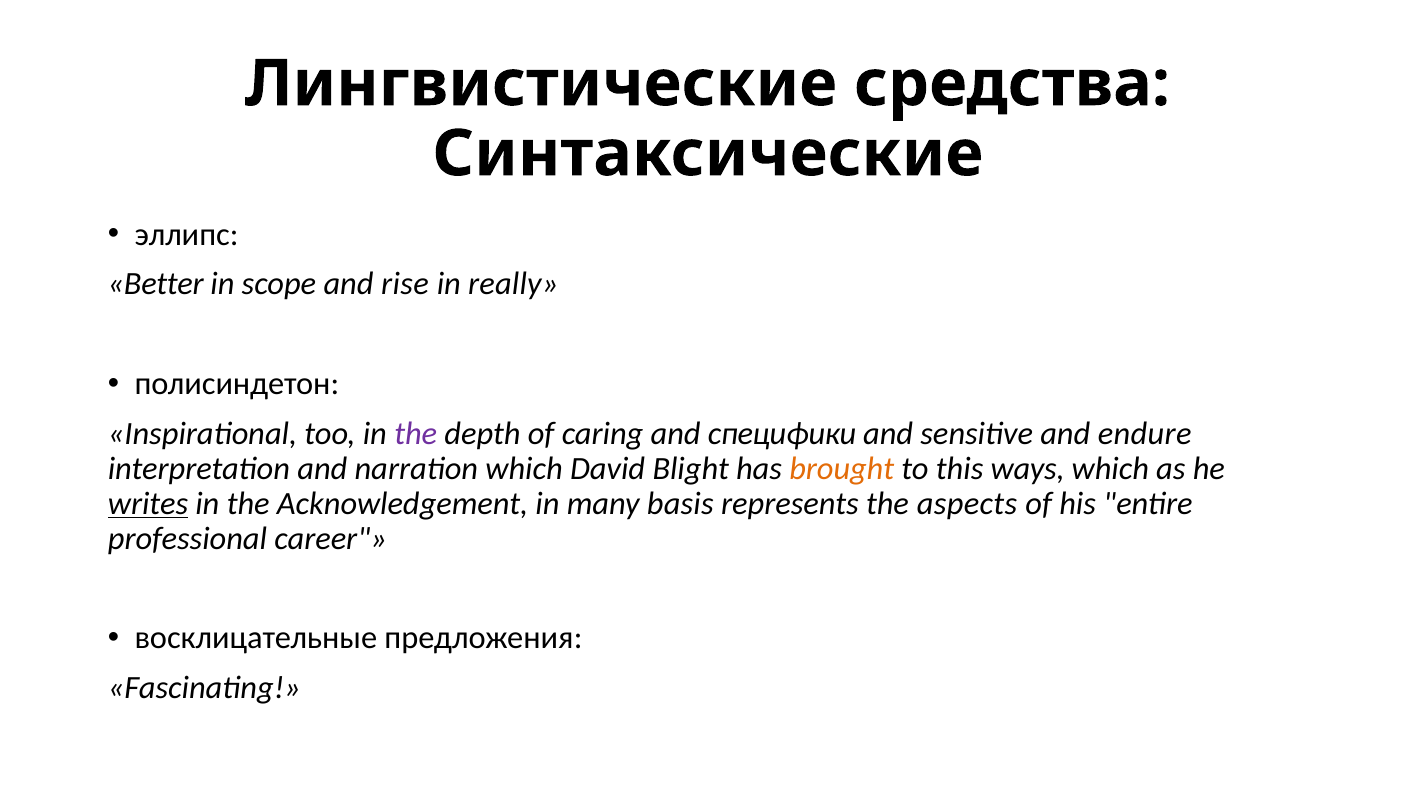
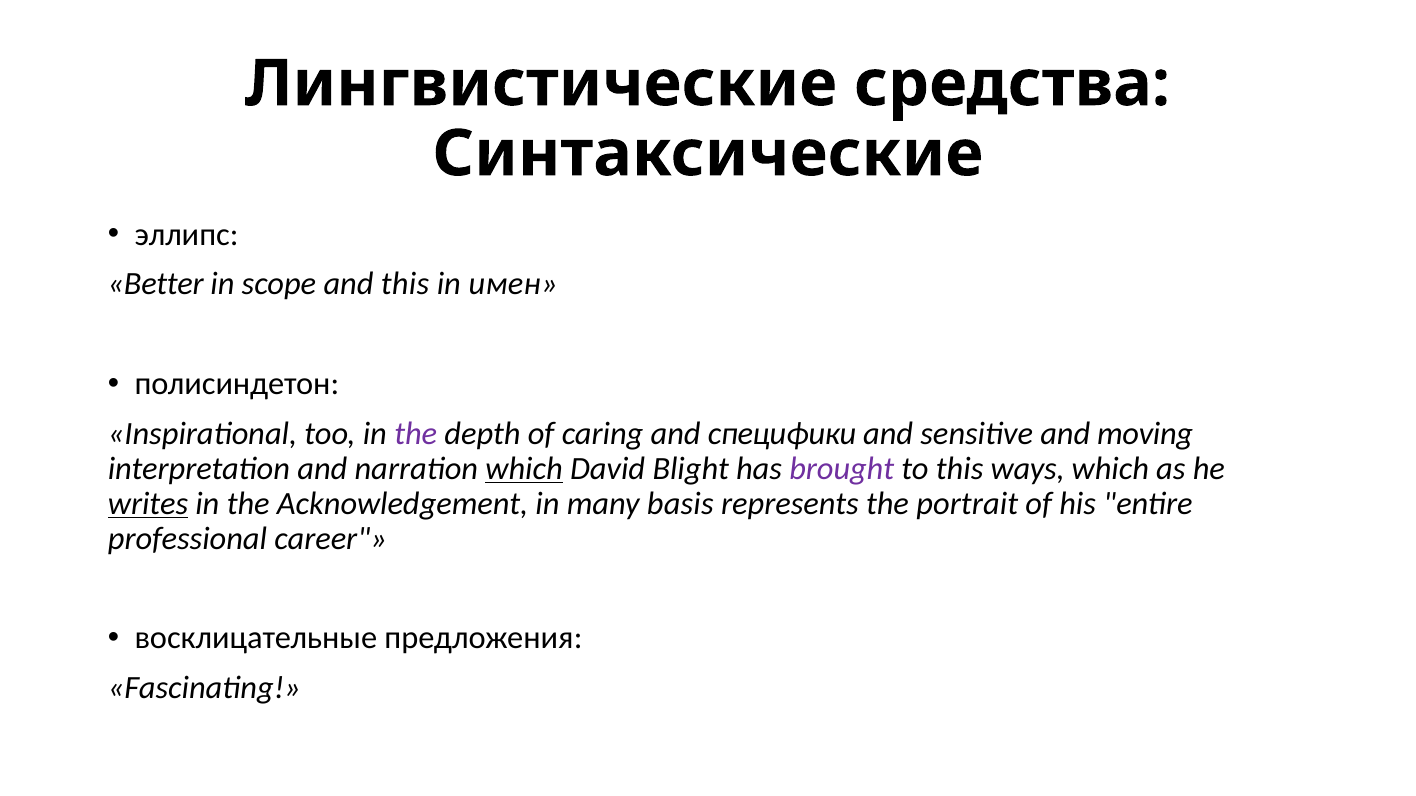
and rise: rise -> this
really: really -> имен
endure: endure -> moving
which at (524, 469) underline: none -> present
brought colour: orange -> purple
aspects: aspects -> portrait
